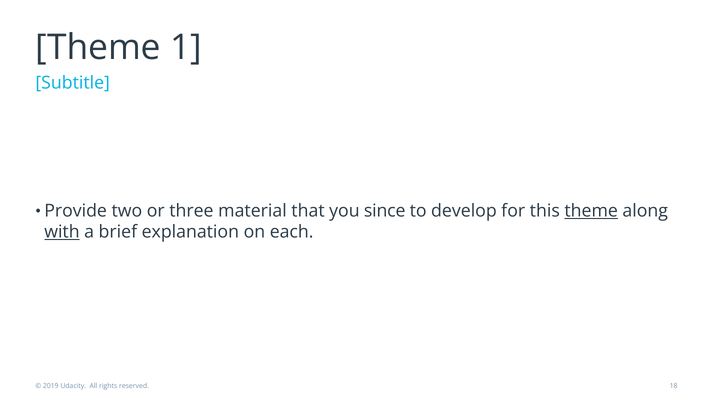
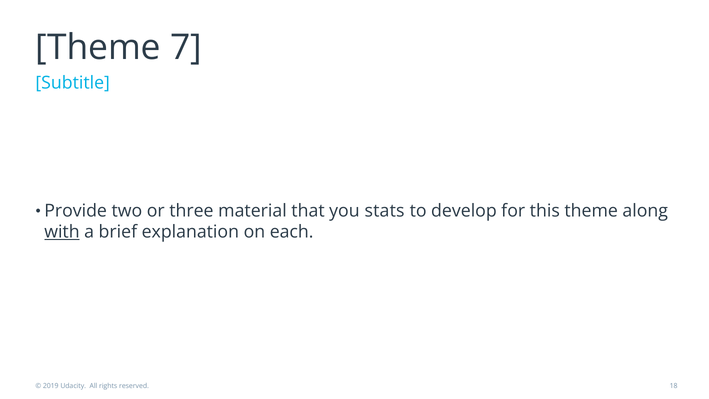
1: 1 -> 7
since: since -> stats
theme at (591, 211) underline: present -> none
